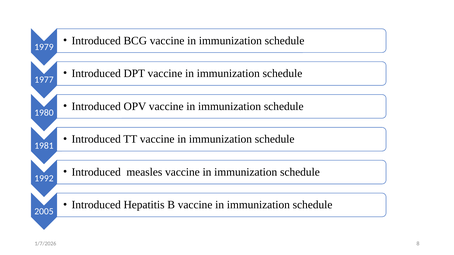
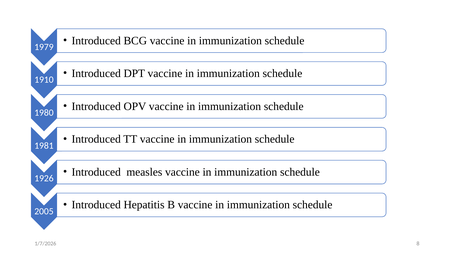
1977: 1977 -> 1910
1992: 1992 -> 1926
